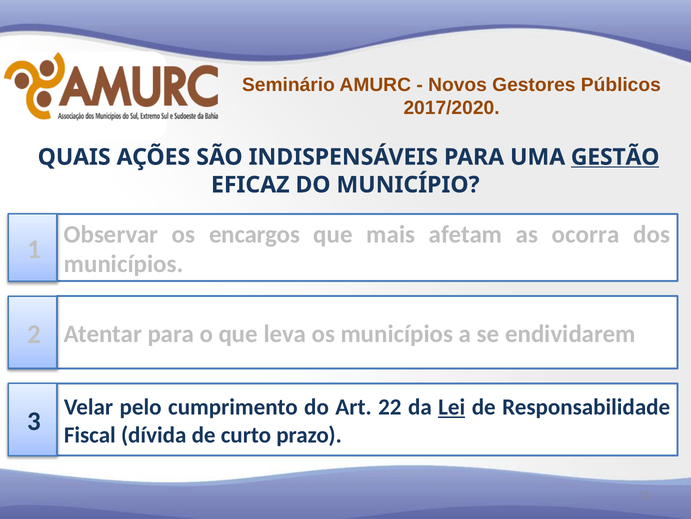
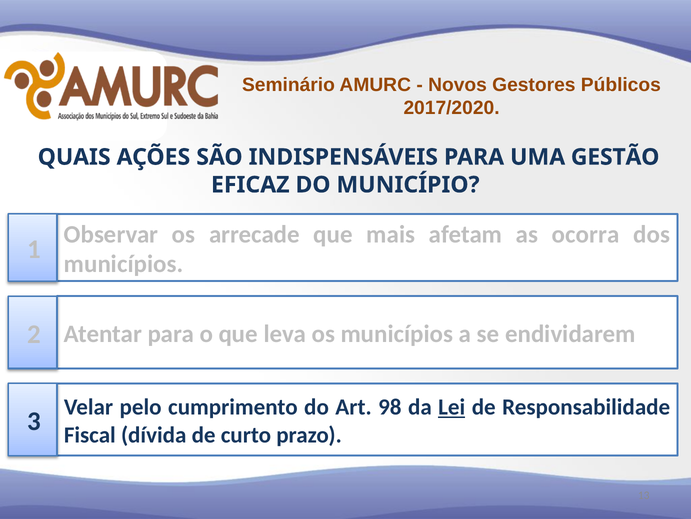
GESTÃO underline: present -> none
encargos: encargos -> arrecade
22: 22 -> 98
